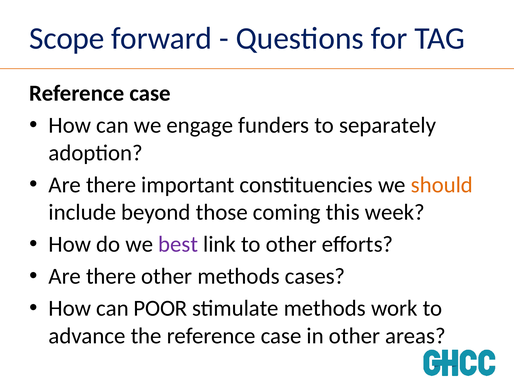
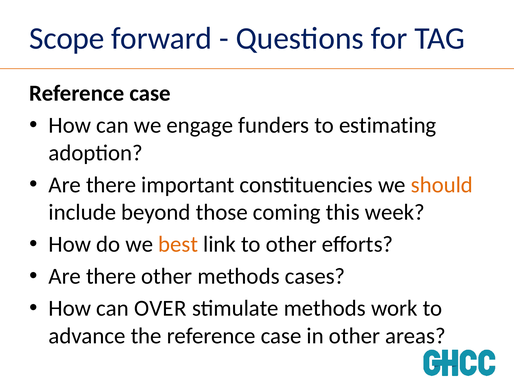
separately: separately -> estimating
best colour: purple -> orange
POOR: POOR -> OVER
